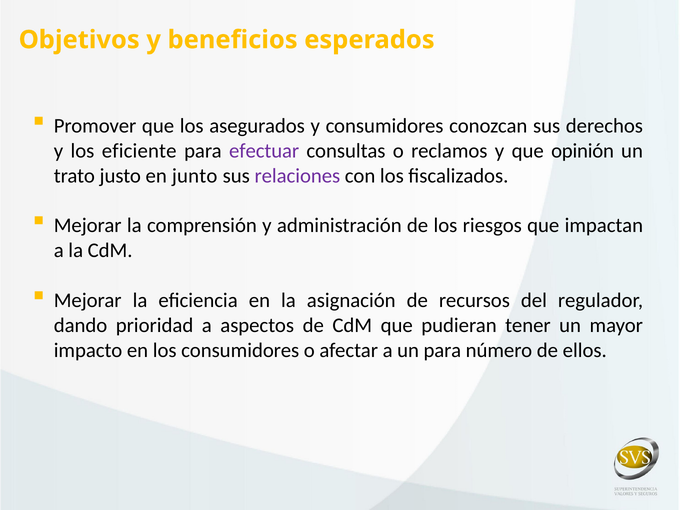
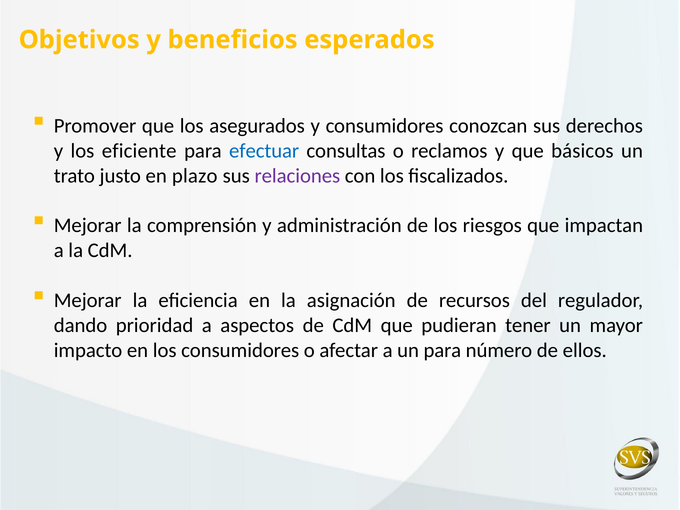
efectuar colour: purple -> blue
opinión: opinión -> básicos
junto: junto -> plazo
